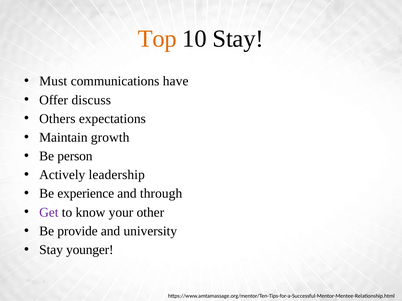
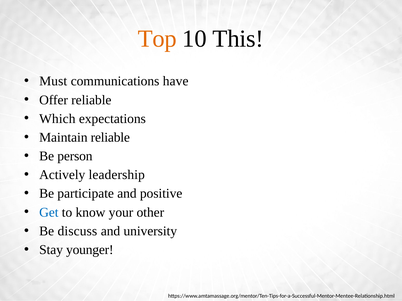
10 Stay: Stay -> This
Offer discuss: discuss -> reliable
Others: Others -> Which
Maintain growth: growth -> reliable
experience: experience -> participate
through: through -> positive
Get colour: purple -> blue
provide: provide -> discuss
